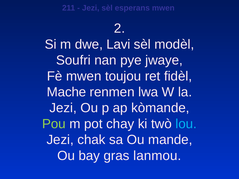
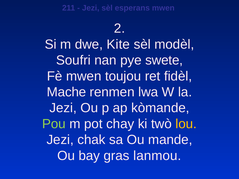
Lavi: Lavi -> Kite
jwaye: jwaye -> swete
lou colour: light blue -> yellow
